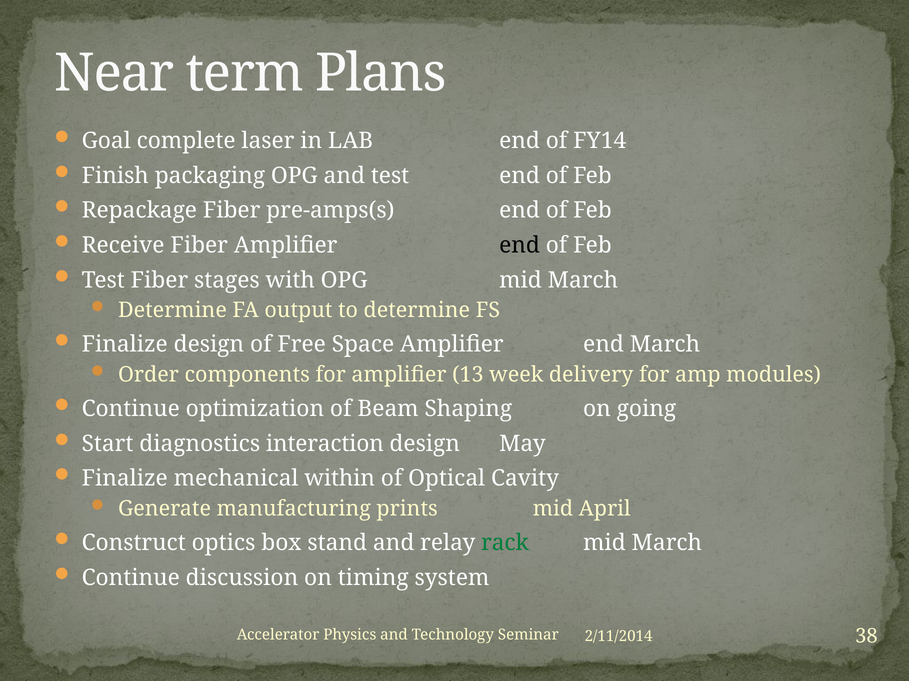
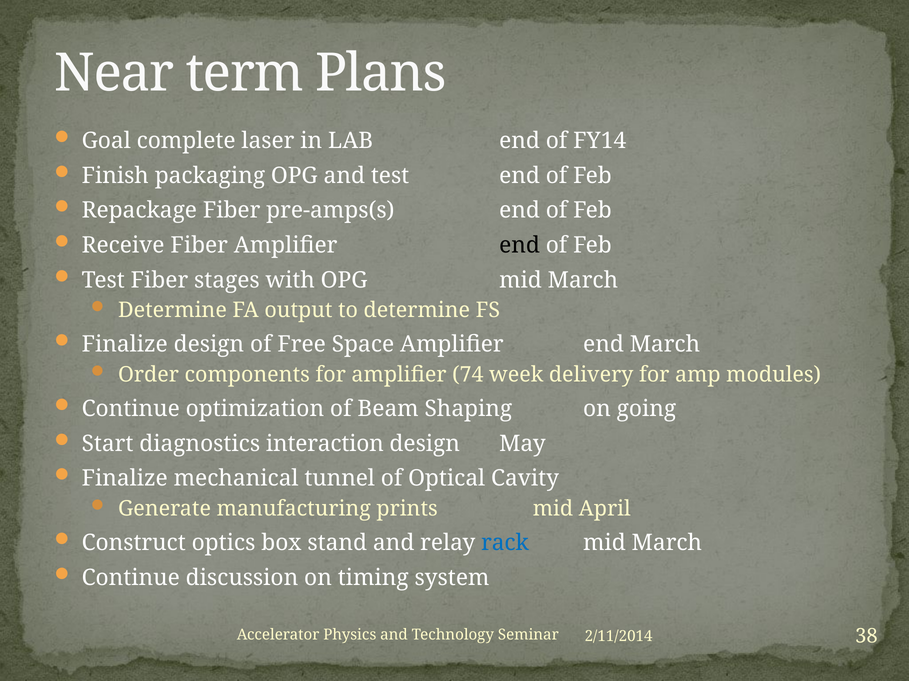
13: 13 -> 74
within: within -> tunnel
rack colour: green -> blue
